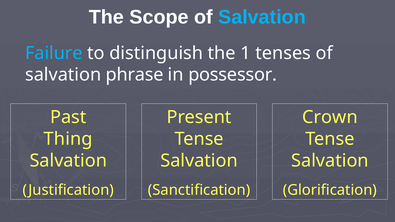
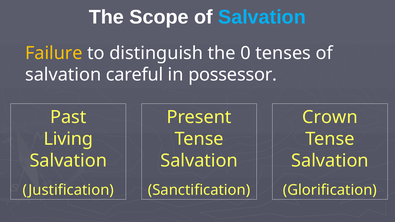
Failure colour: light blue -> yellow
1: 1 -> 0
phrase: phrase -> careful
Thing: Thing -> Living
